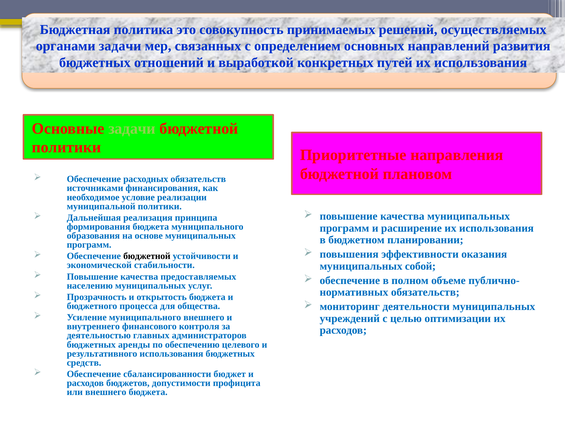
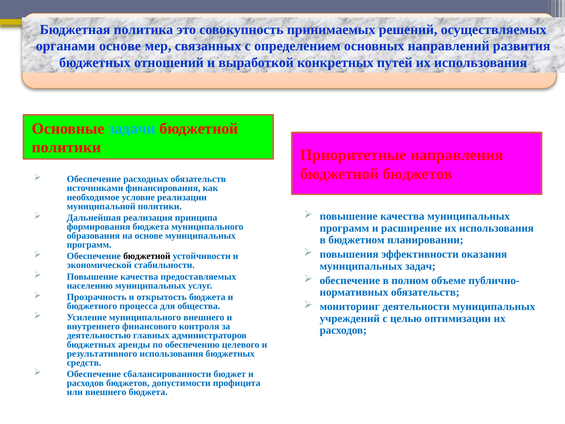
органами задачи: задачи -> основе
задачи at (132, 128) colour: light green -> light blue
бюджетной плановом: плановом -> бюджетов
собой: собой -> задач
